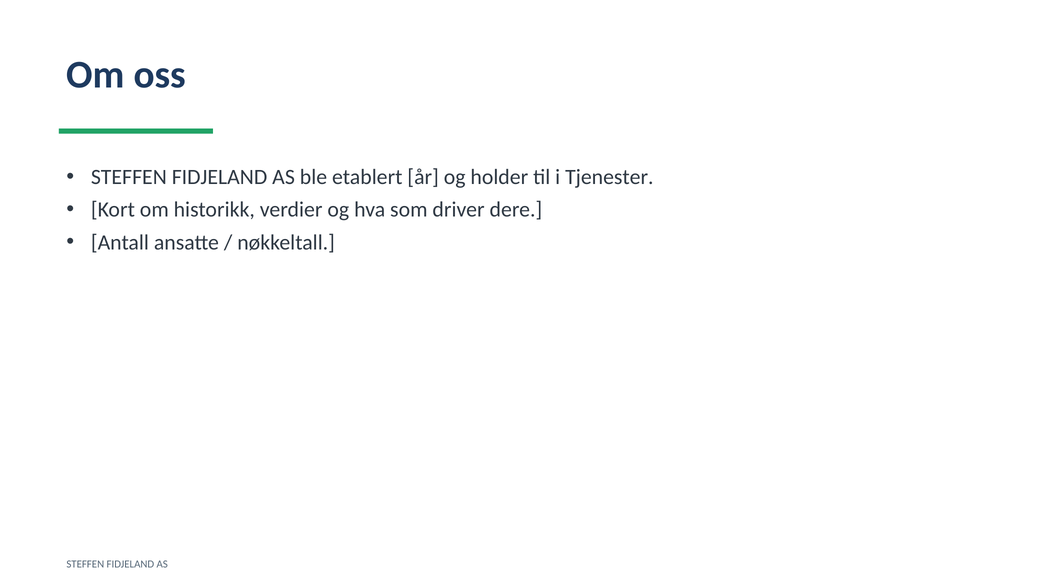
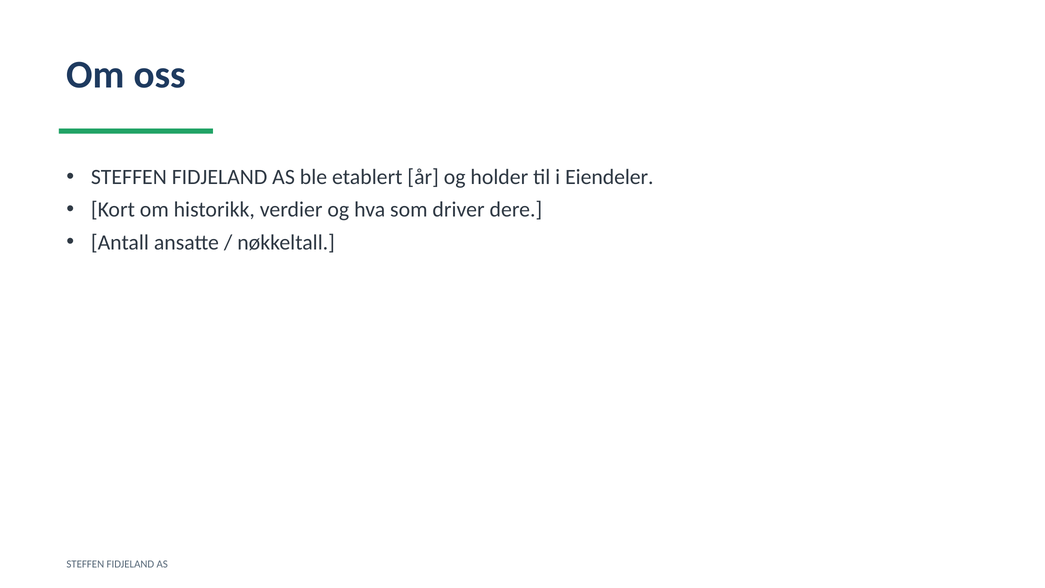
Tjenester: Tjenester -> Eiendeler
